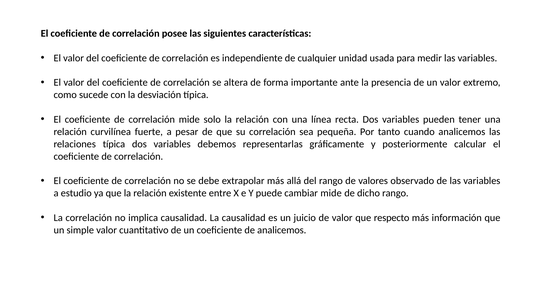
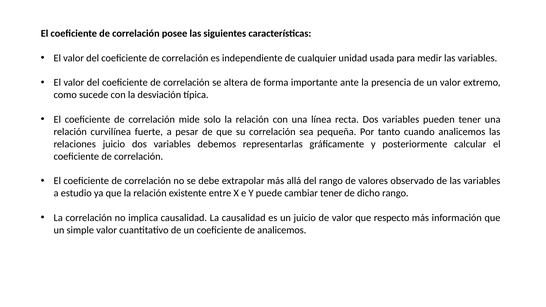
relaciones típica: típica -> juicio
cambiar mide: mide -> tener
